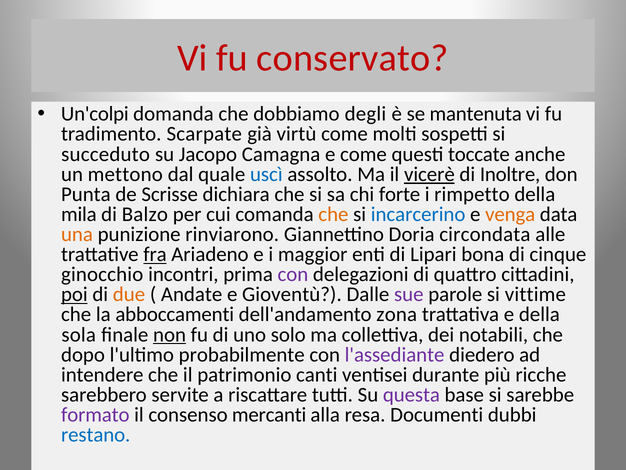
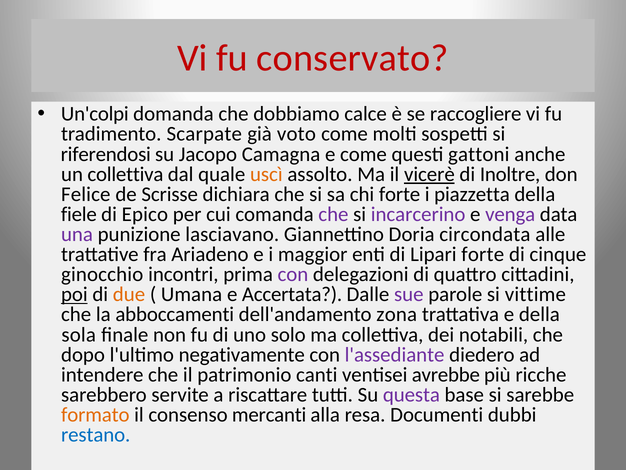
degli: degli -> calce
mantenuta: mantenuta -> raccogliere
virtù: virtù -> voto
succeduto: succeduto -> riferendosi
toccate: toccate -> gattoni
un mettono: mettono -> collettiva
uscì colour: blue -> orange
Punta: Punta -> Felice
rimpetto: rimpetto -> piazzetta
mila: mila -> fiele
Balzo: Balzo -> Epico
che at (333, 214) colour: orange -> purple
incarcerino colour: blue -> purple
venga colour: orange -> purple
una colour: orange -> purple
rinviarono: rinviarono -> lasciavano
fra underline: present -> none
Lipari bona: bona -> forte
Andate: Andate -> Umana
Gioventù: Gioventù -> Accertata
non underline: present -> none
probabilmente: probabilmente -> negativamente
durante: durante -> avrebbe
formato colour: purple -> orange
